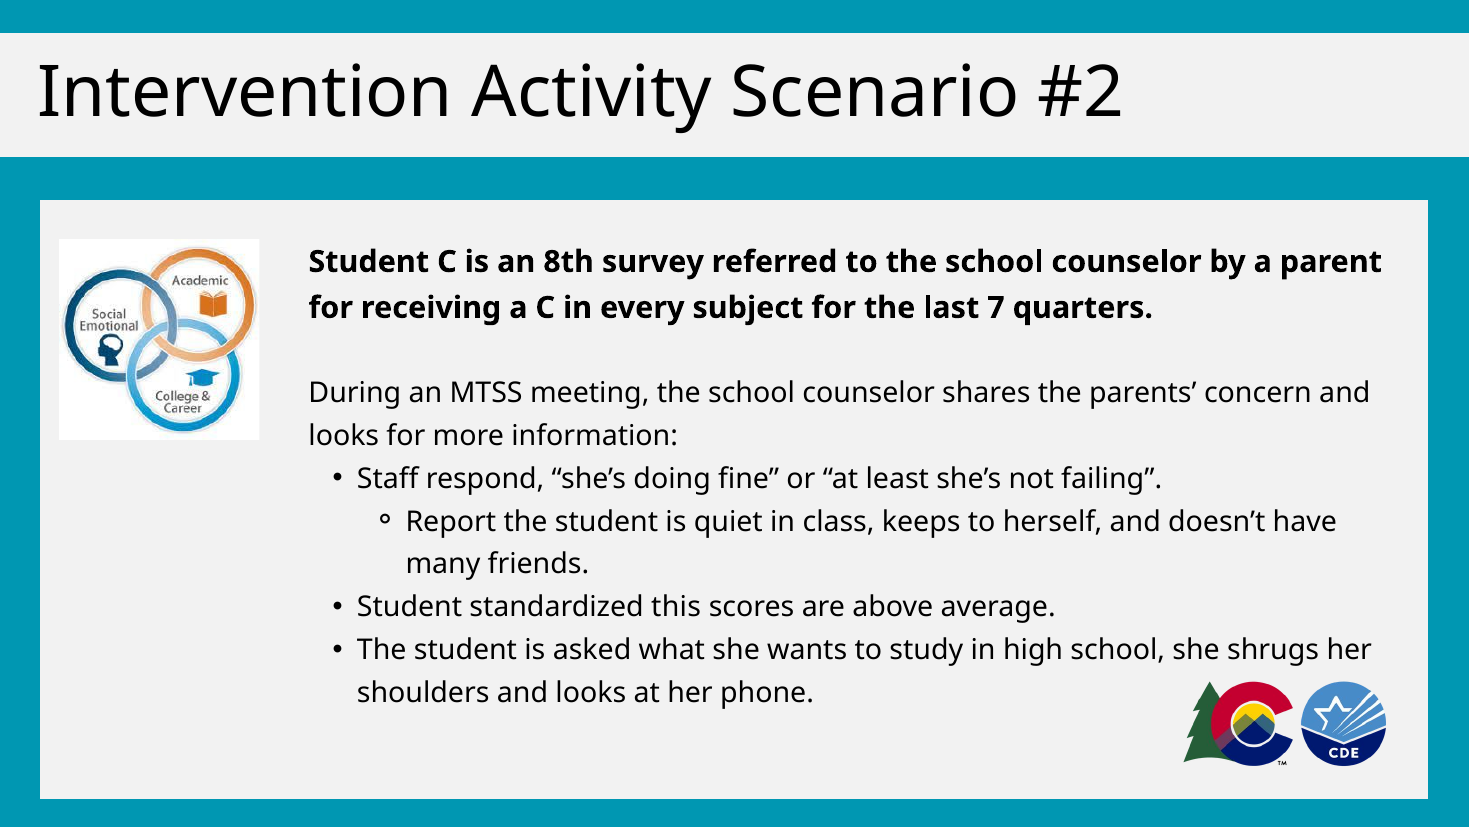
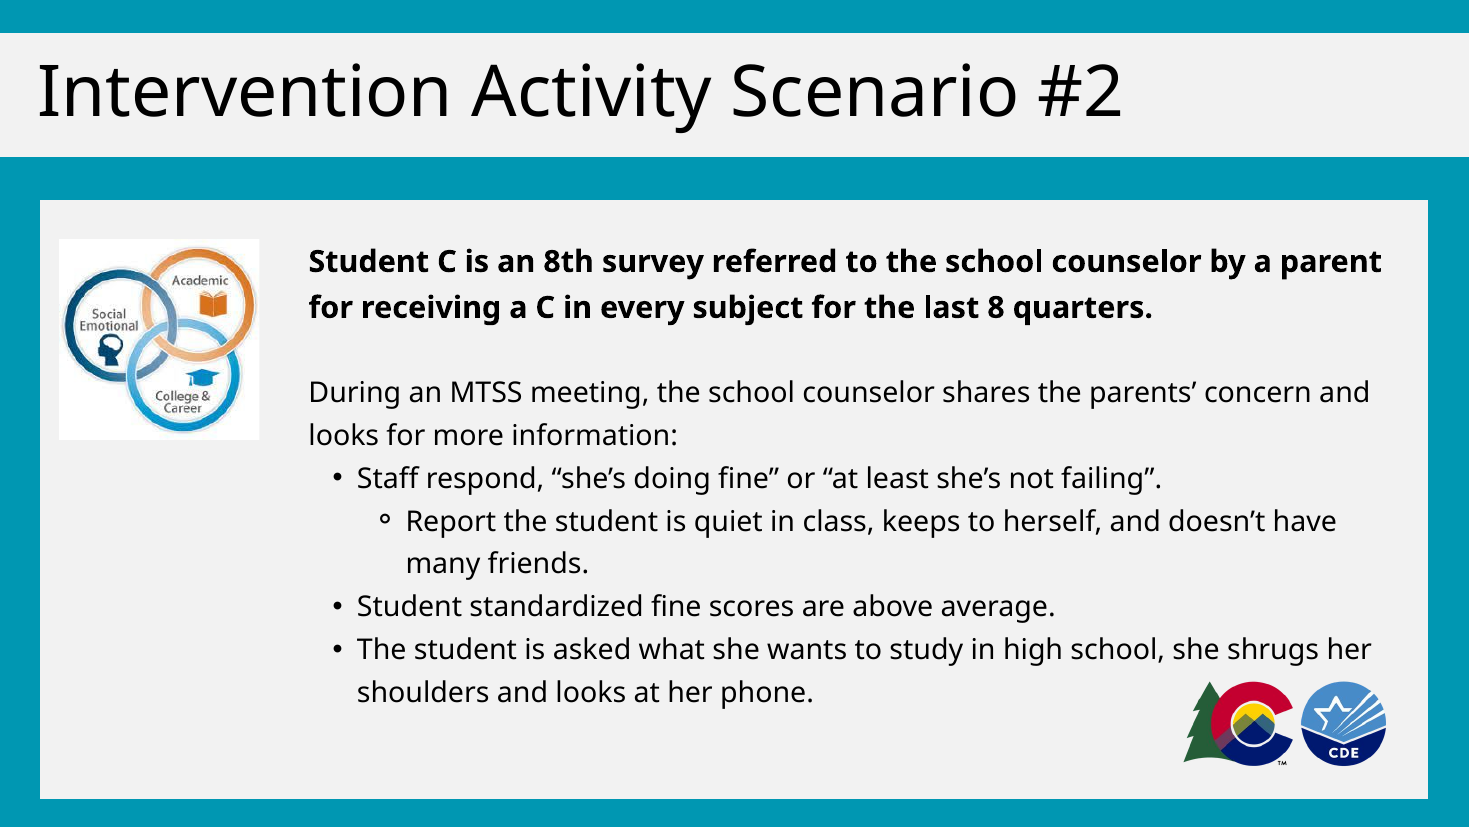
7: 7 -> 8
standardized this: this -> fine
